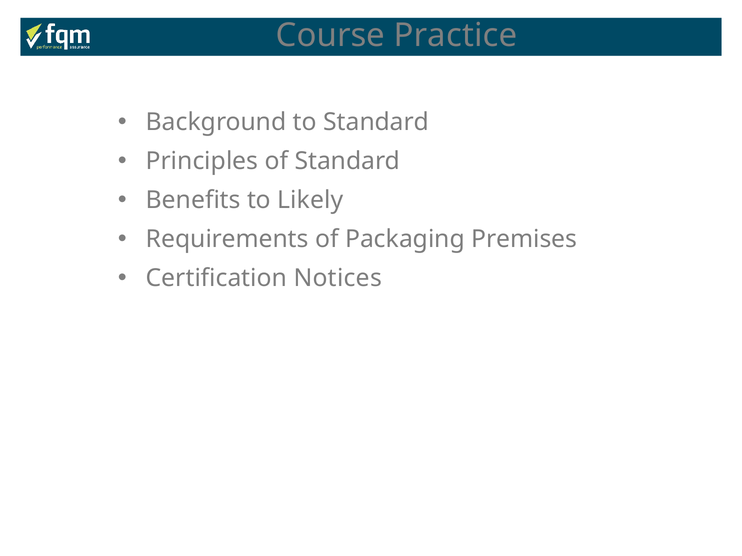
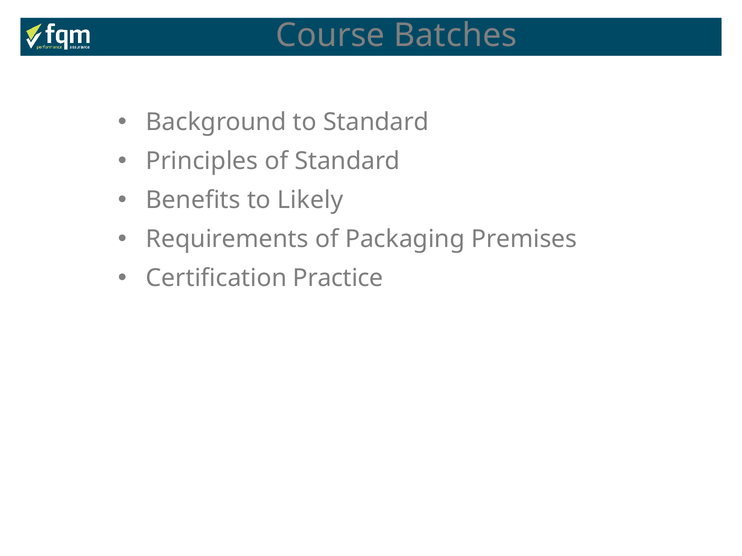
Practice: Practice -> Batches
Notices: Notices -> Practice
